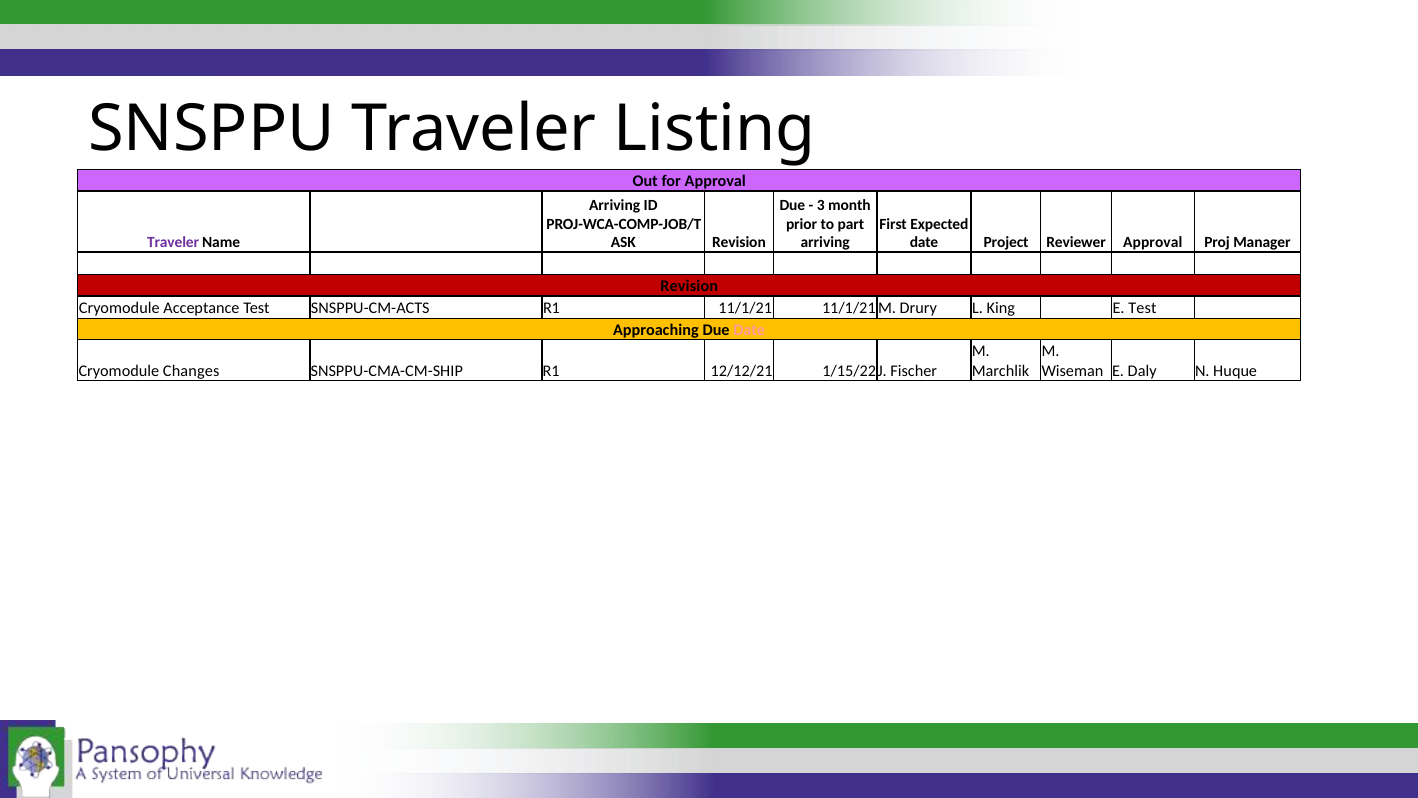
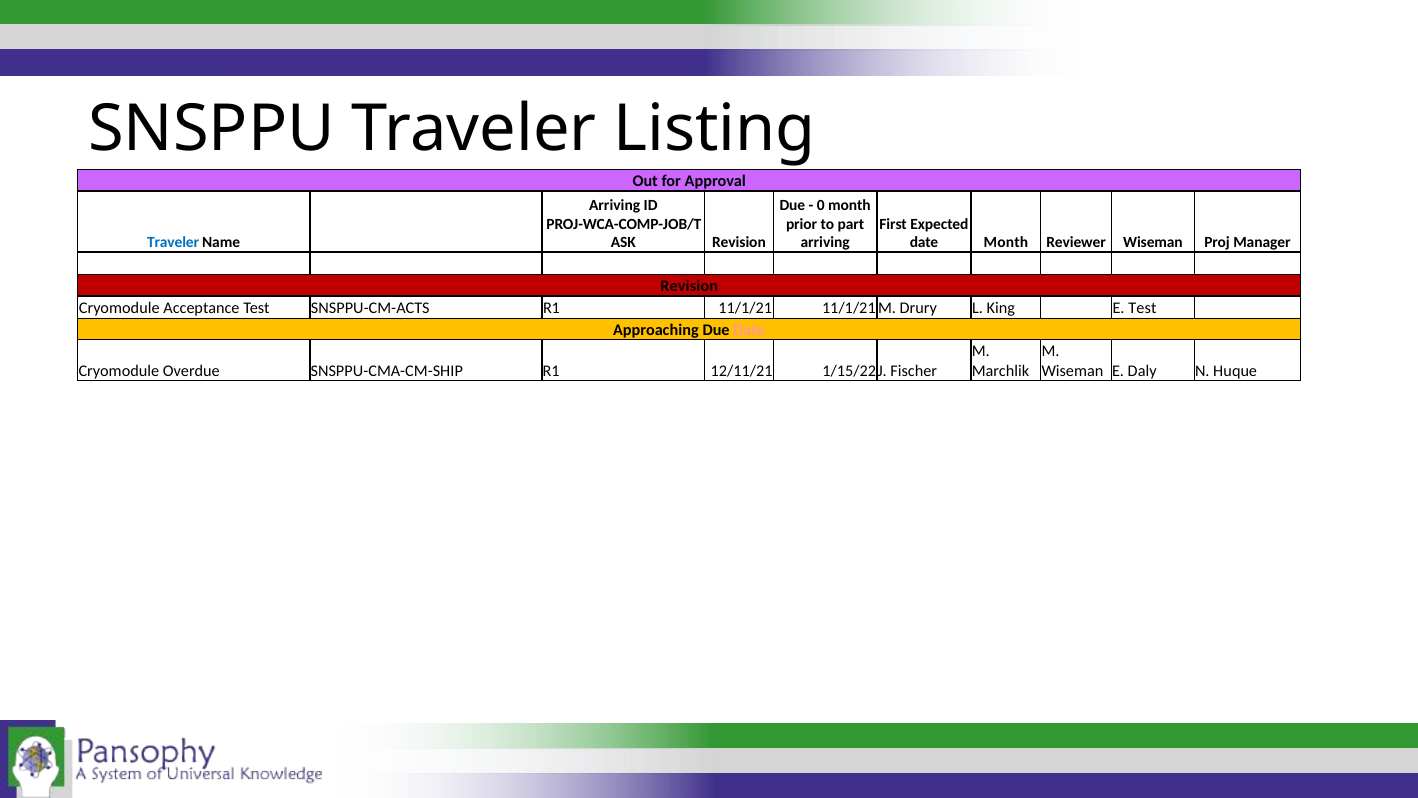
3: 3 -> 0
Traveler at (173, 243) colour: purple -> blue
date Project: Project -> Month
Reviewer Approval: Approval -> Wiseman
Changes: Changes -> Overdue
12/12/21: 12/12/21 -> 12/11/21
